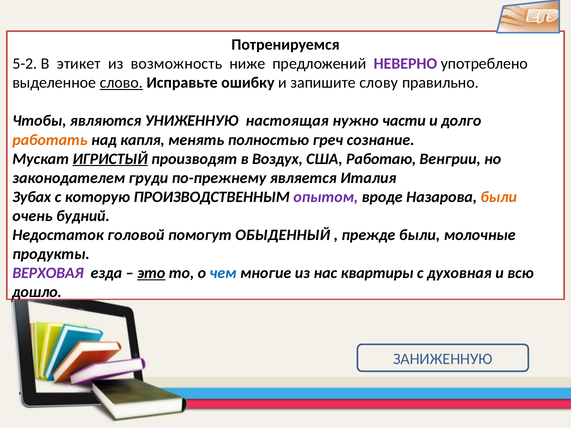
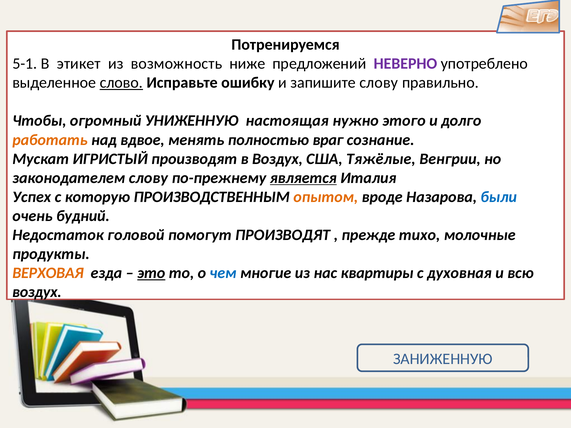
5-2: 5-2 -> 5-1
являются: являются -> огромный
части: части -> этого
капля: капля -> вдвое
греч: греч -> враг
ИГРИСТЫЙ underline: present -> none
Работаю: Работаю -> Тяжёлые
законодателем груди: груди -> слову
является underline: none -> present
Зубах: Зубах -> Успех
опытом colour: purple -> orange
были at (499, 197) colour: orange -> blue
помогут ОБЫДЕННЫЙ: ОБЫДЕННЫЙ -> ПРОИЗВОДЯТ
прежде были: были -> тихо
ВЕРХОВАЯ colour: purple -> orange
дошло at (37, 292): дошло -> воздух
